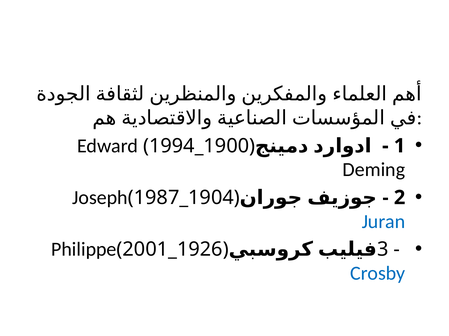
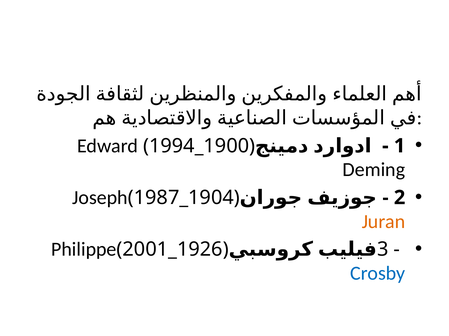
Juran colour: blue -> orange
